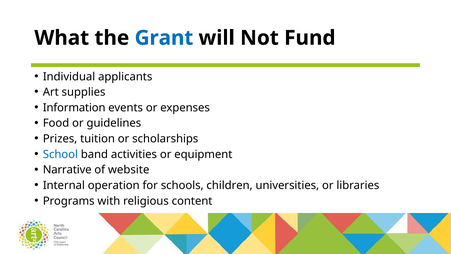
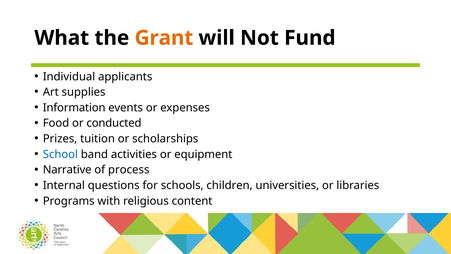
Grant colour: blue -> orange
guidelines: guidelines -> conducted
website: website -> process
operation: operation -> questions
